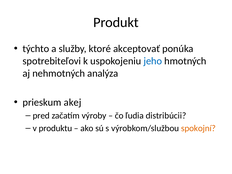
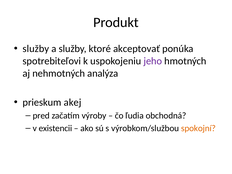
týchto at (36, 49): týchto -> služby
jeho colour: blue -> purple
distribúcii: distribúcii -> obchodná
produktu: produktu -> existencii
